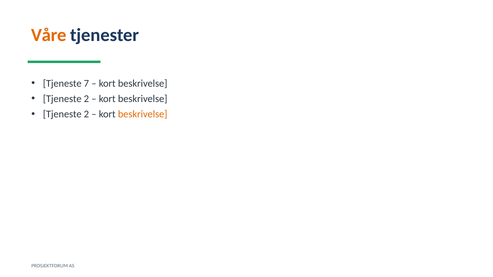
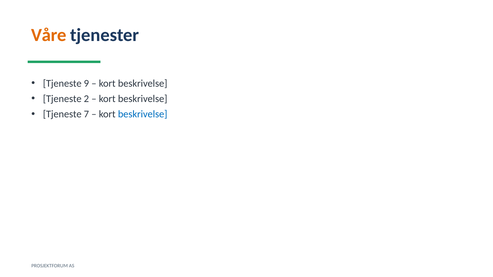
7: 7 -> 9
2 at (86, 114): 2 -> 7
beskrivelse at (143, 114) colour: orange -> blue
